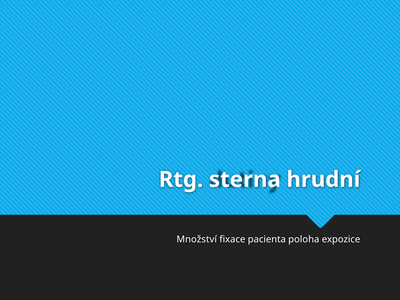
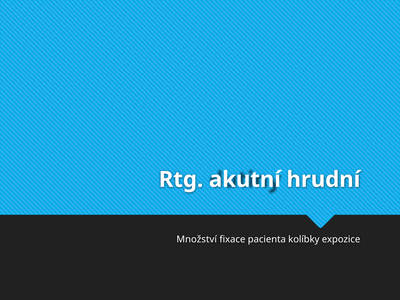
sterna: sterna -> akutní
poloha: poloha -> kolíbky
